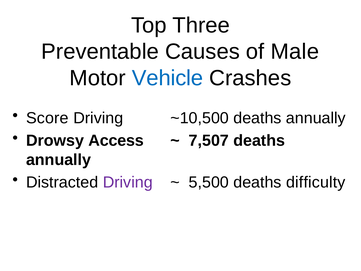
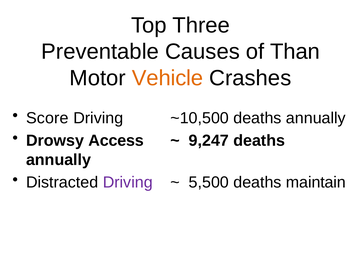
Male: Male -> Than
Vehicle colour: blue -> orange
7,507: 7,507 -> 9,247
difficulty: difficulty -> maintain
